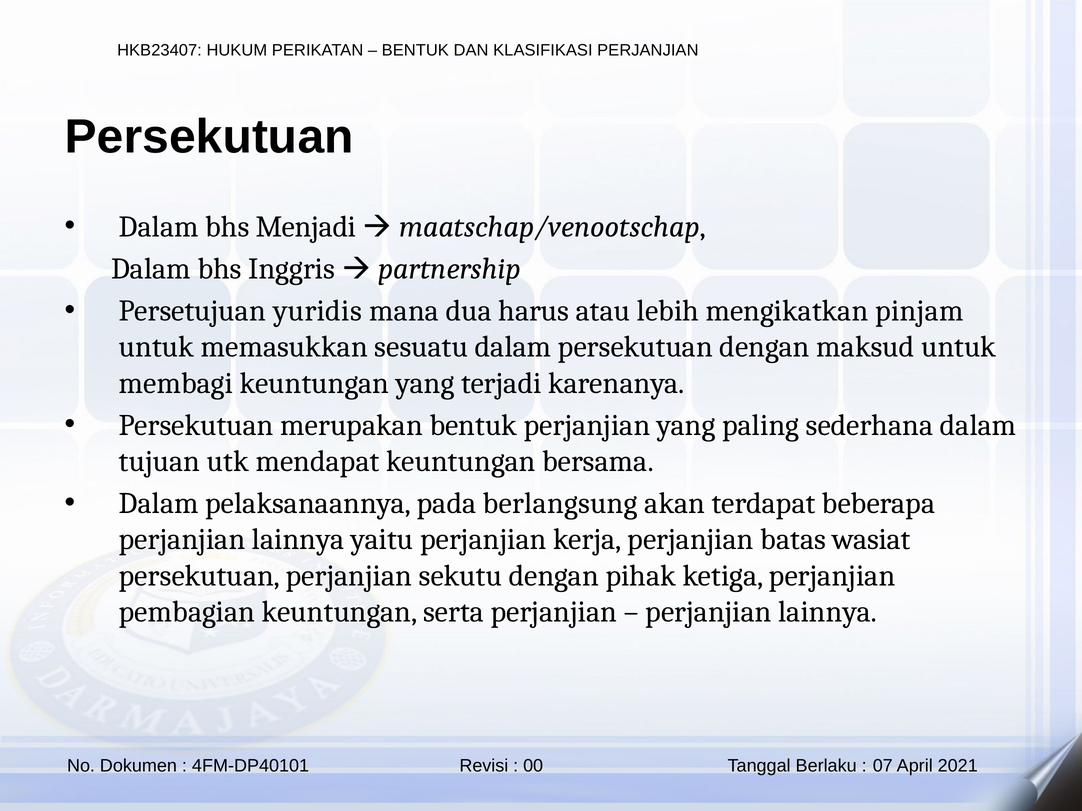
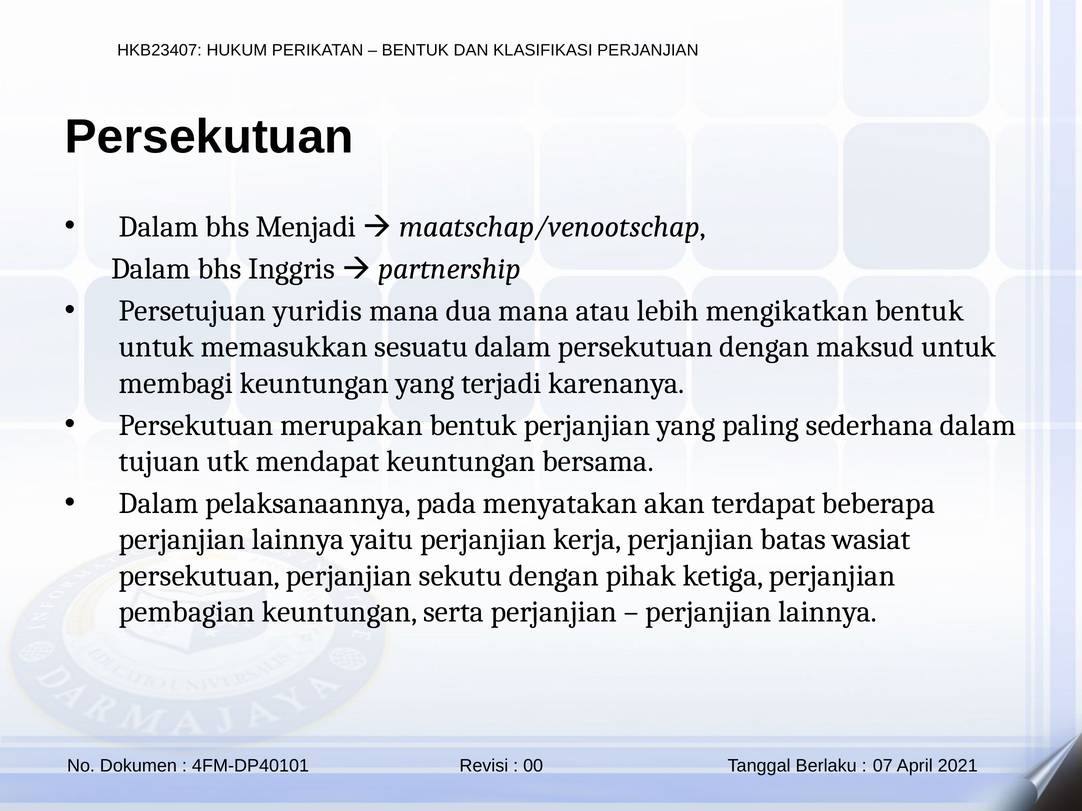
dua harus: harus -> mana
mengikatkan pinjam: pinjam -> bentuk
berlangsung: berlangsung -> menyatakan
